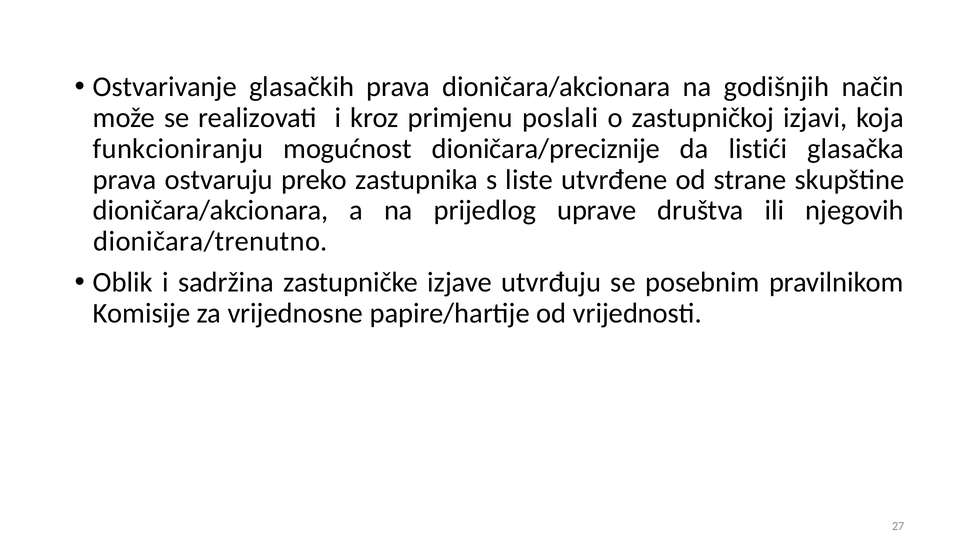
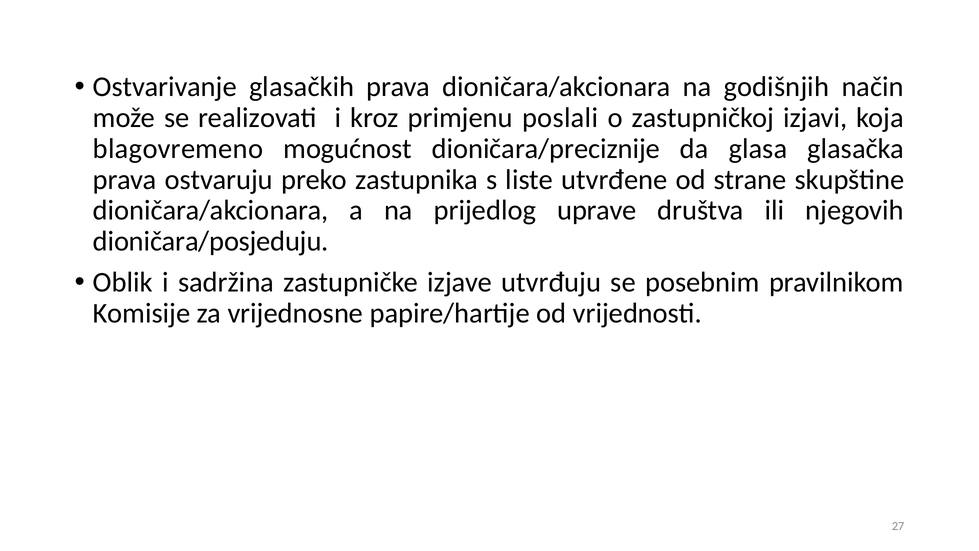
funkcioniranju: funkcioniranju -> blagovremeno
listići: listići -> glasa
dioničara/trenutno: dioničara/trenutno -> dioničara/posjeduju
